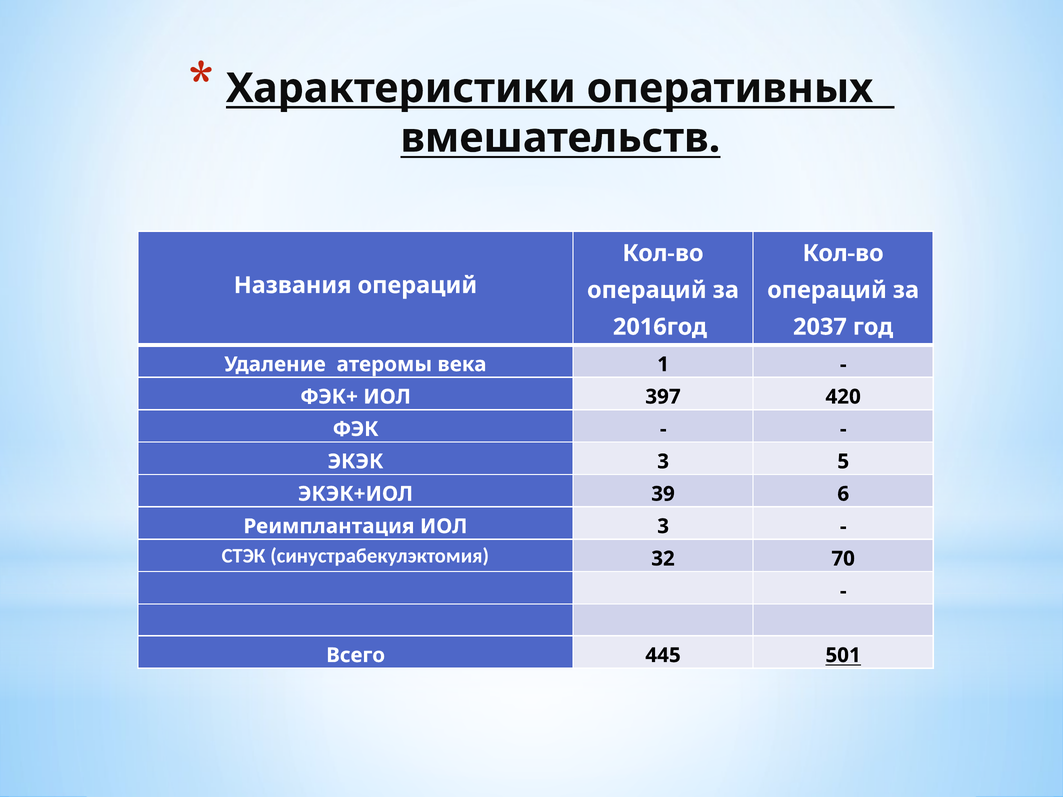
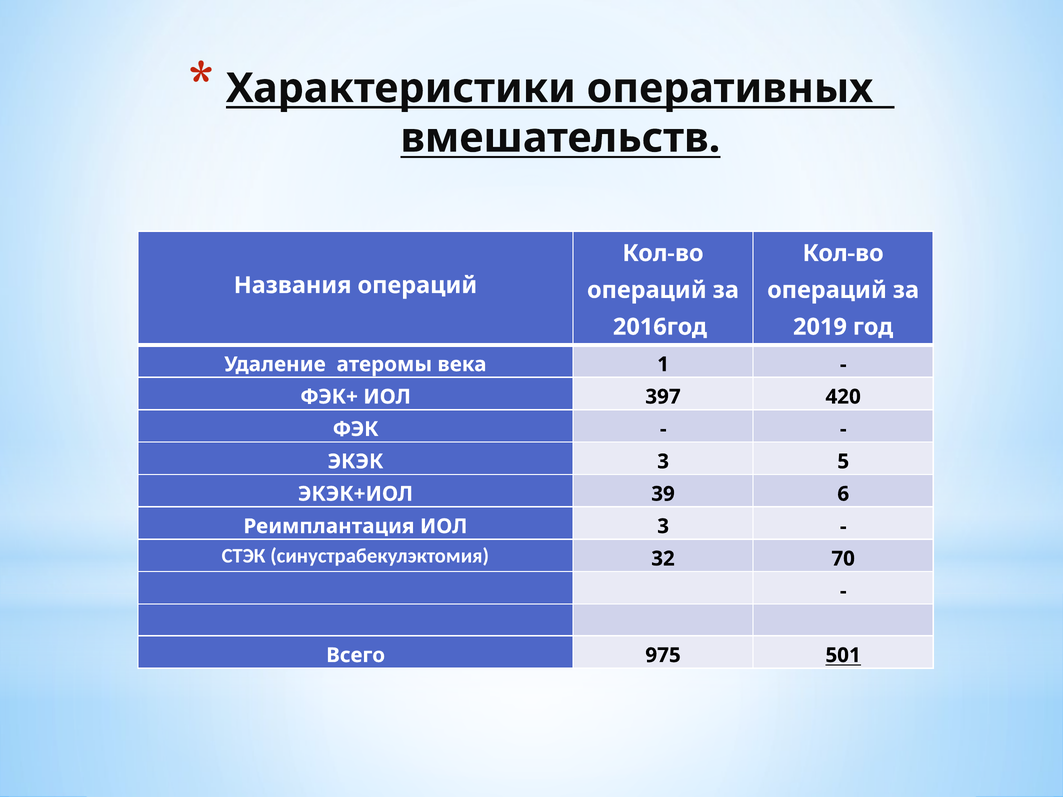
2037: 2037 -> 2019
445: 445 -> 975
